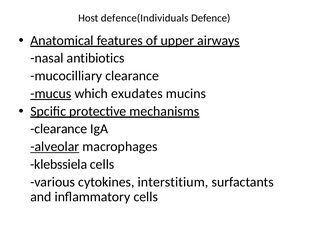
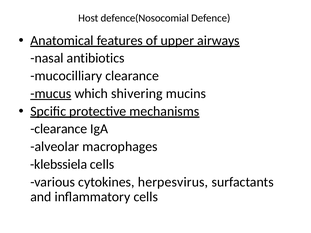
defence(Individuals: defence(Individuals -> defence(Nosocomial
exudates: exudates -> shivering
alveolar underline: present -> none
interstitium: interstitium -> herpesvirus
